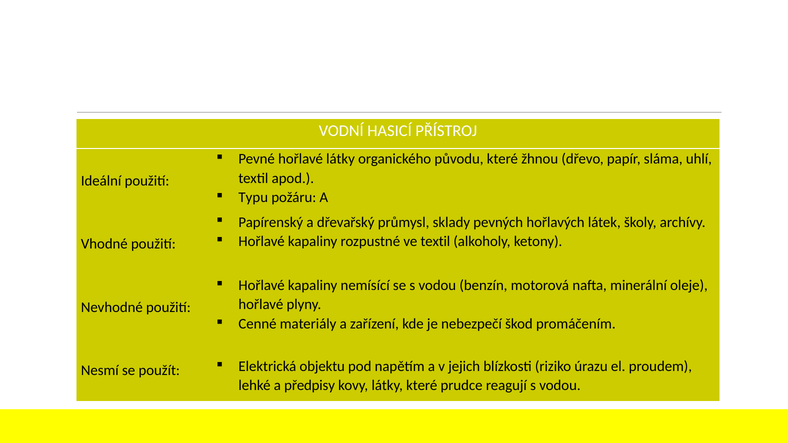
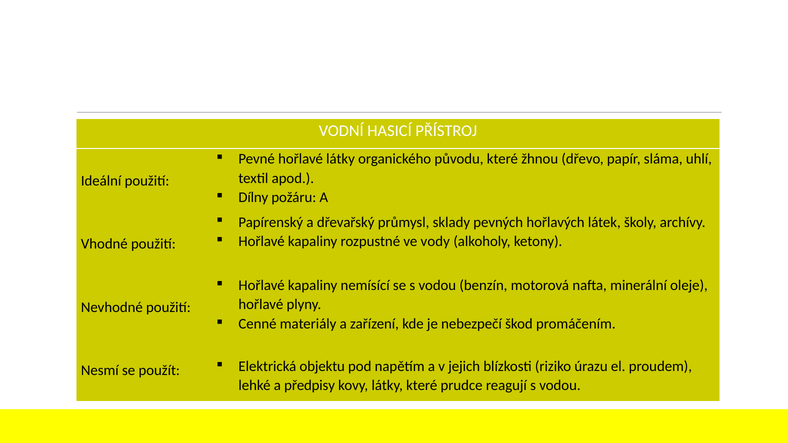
Typu: Typu -> Dílny
ve textil: textil -> vody
